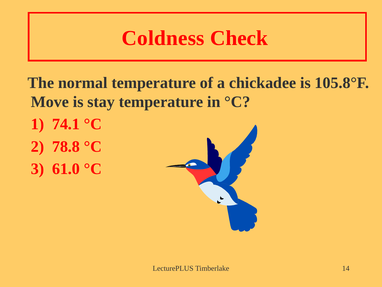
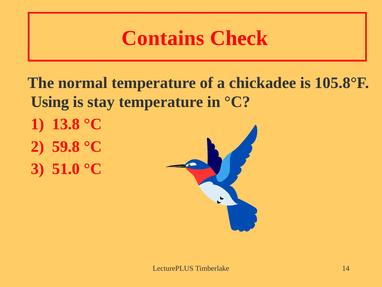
Coldness: Coldness -> Contains
Move: Move -> Using
74.1: 74.1 -> 13.8
78.8: 78.8 -> 59.8
61.0: 61.0 -> 51.0
